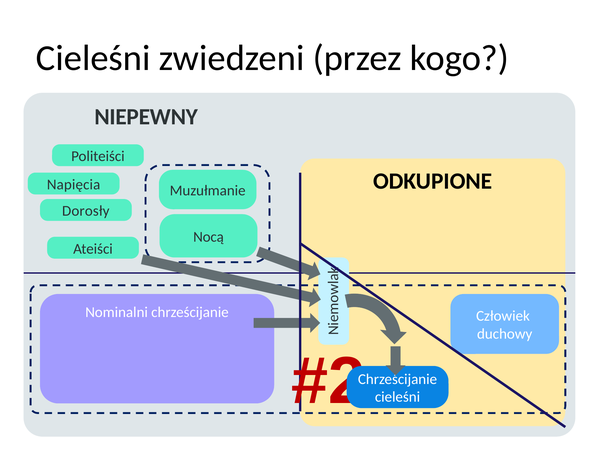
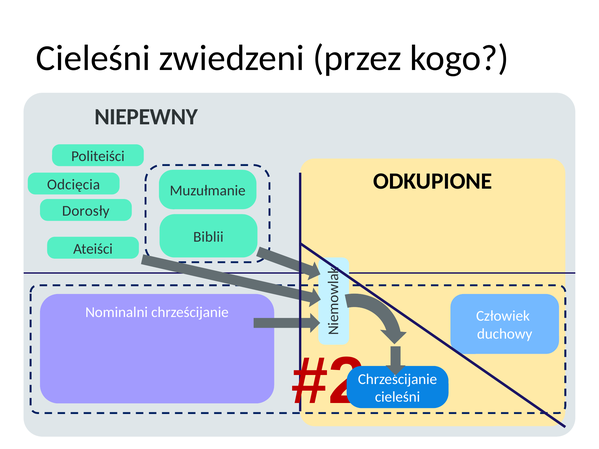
Napięcia: Napięcia -> Odcięcia
Nocą: Nocą -> Biblii
